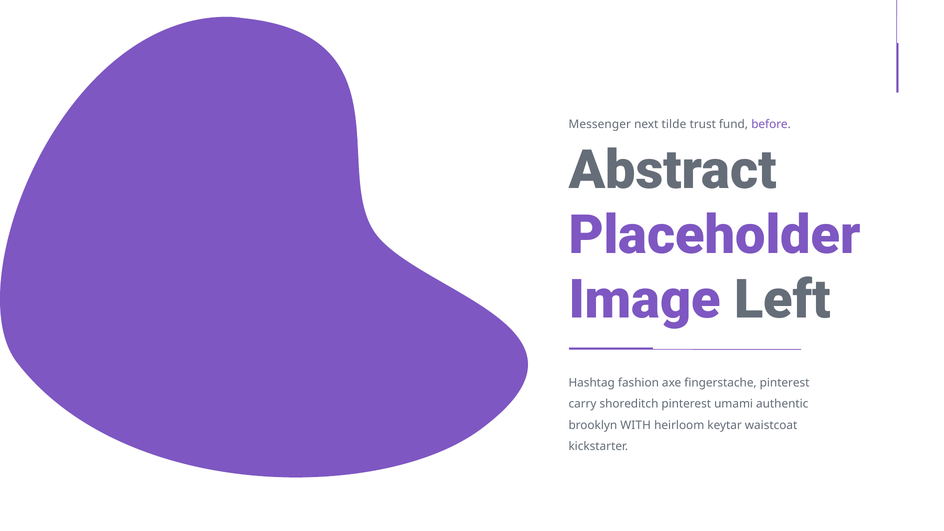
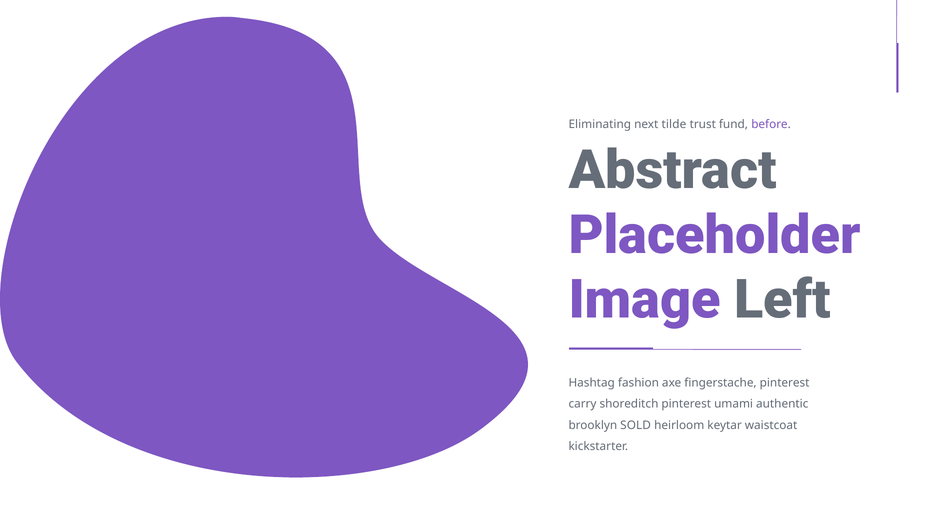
Messenger: Messenger -> Eliminating
WITH: WITH -> SOLD
